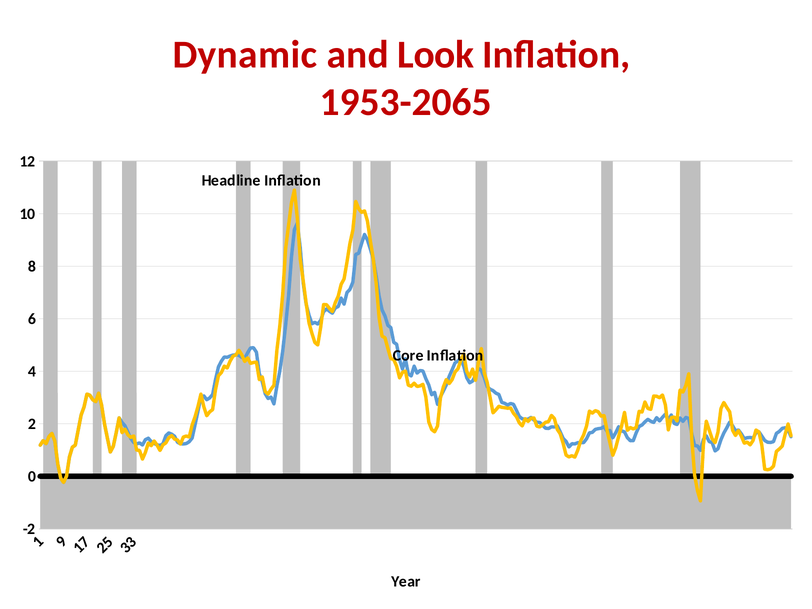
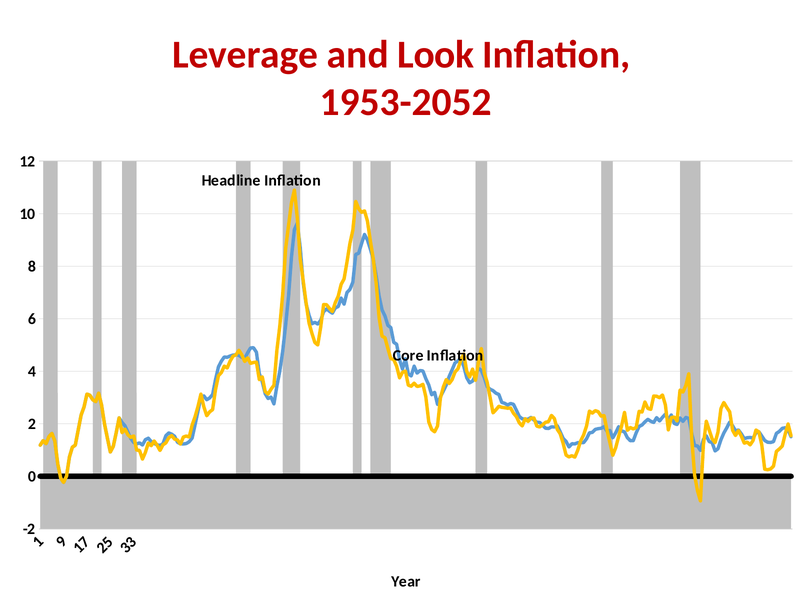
Dynamic: Dynamic -> Leverage
1953-2065: 1953-2065 -> 1953-2052
